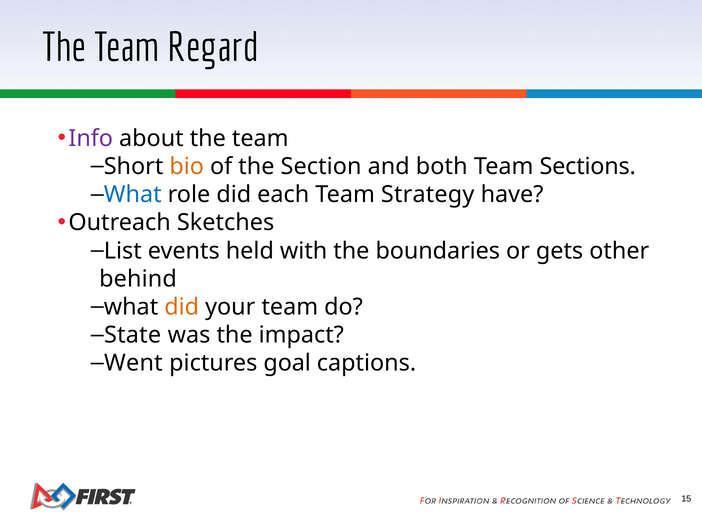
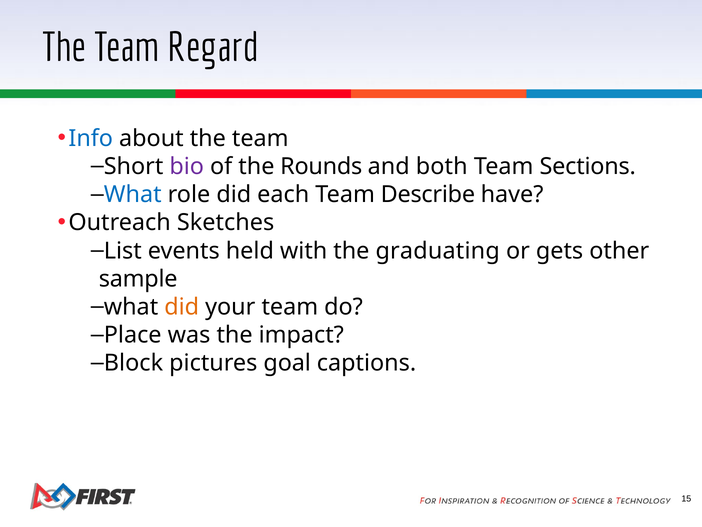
Info colour: purple -> blue
bio colour: orange -> purple
Section: Section -> Rounds
Strategy: Strategy -> Describe
boundaries: boundaries -> graduating
behind: behind -> sample
State: State -> Place
Went: Went -> Block
